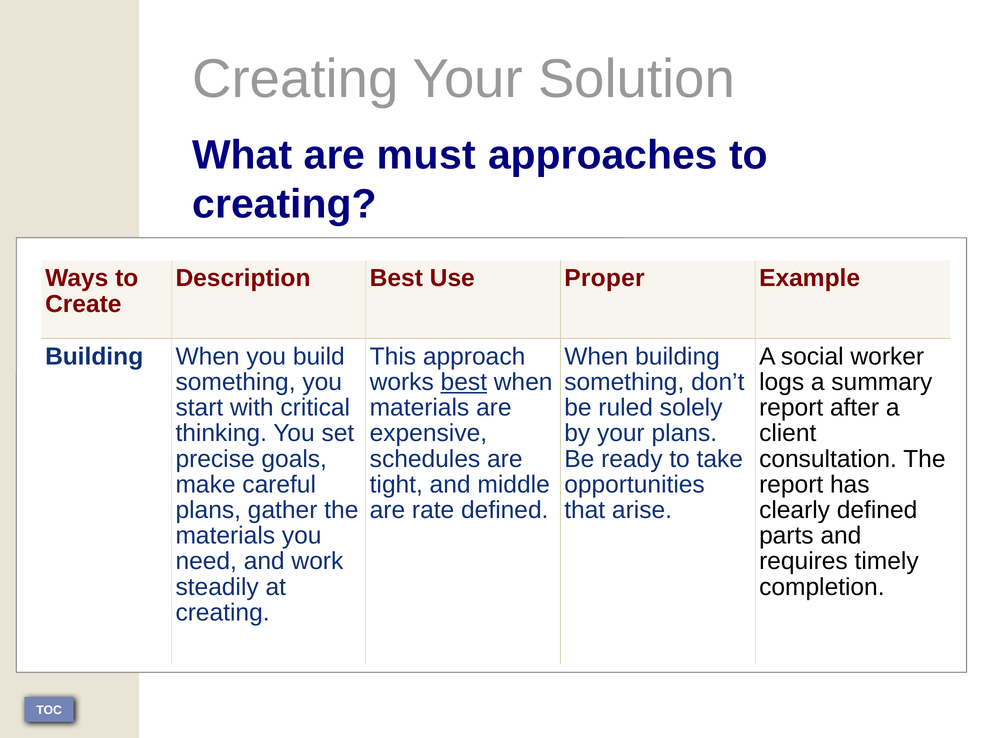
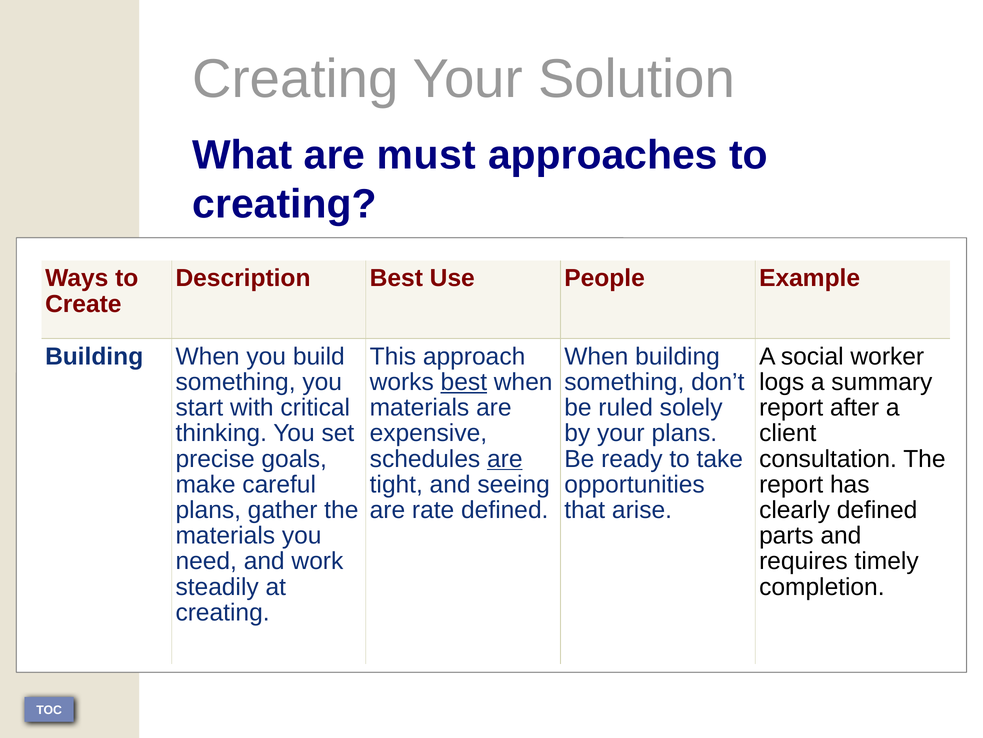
Proper: Proper -> People
are at (505, 458) underline: none -> present
middle: middle -> seeing
